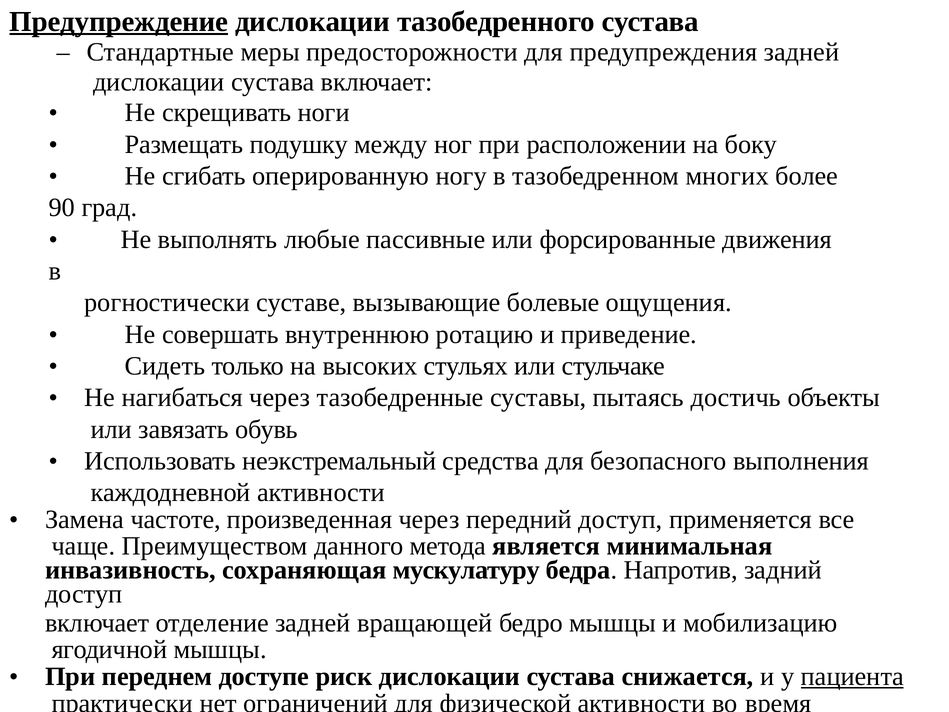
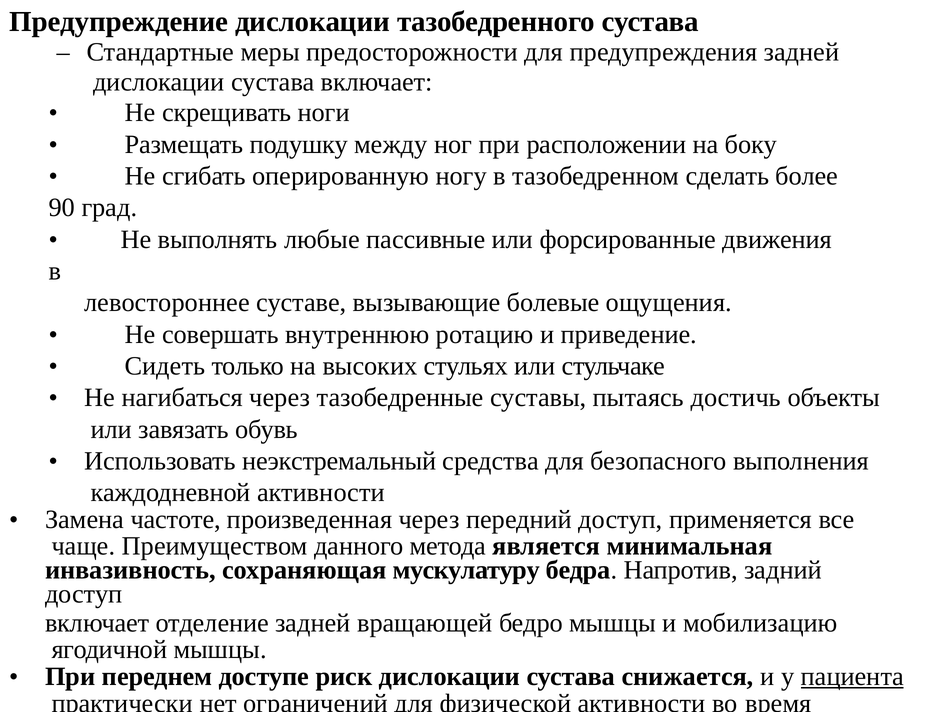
Предупреждение underline: present -> none
многих: многих -> сделать
рогностически: рогностически -> левостороннее
